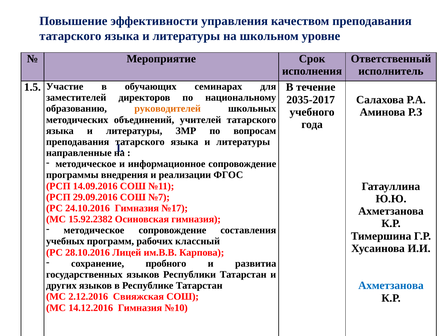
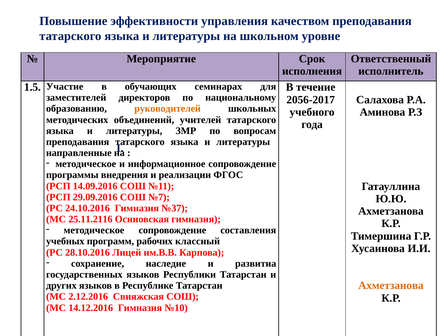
2035-2017: 2035-2017 -> 2056-2017
№17: №17 -> №37
15.92.2382: 15.92.2382 -> 25.11.2116
пробного: пробного -> наследие
Ахметзанова at (391, 286) colour: blue -> orange
